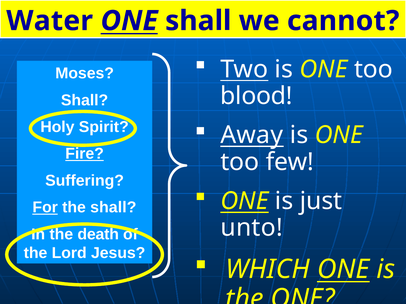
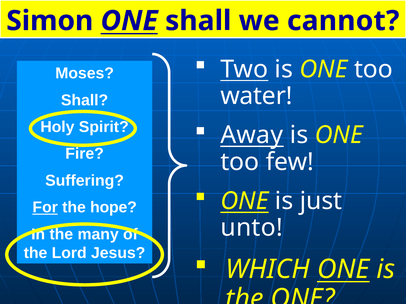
Water: Water -> Simon
blood: blood -> water
Fire underline: present -> none
the shall: shall -> hope
death: death -> many
